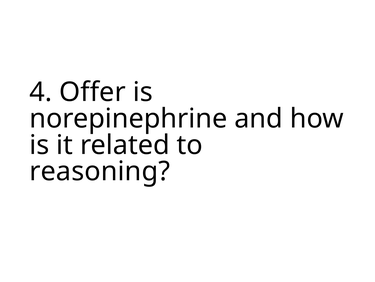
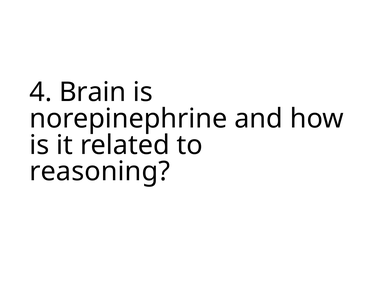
Offer: Offer -> Brain
